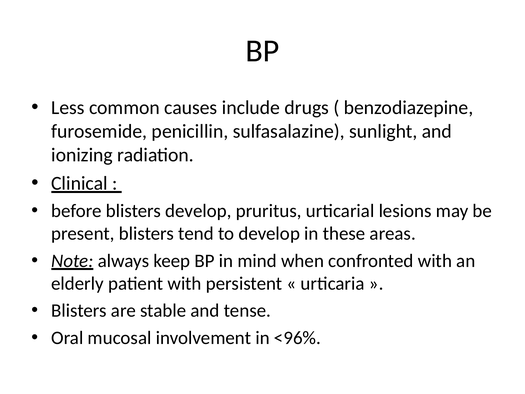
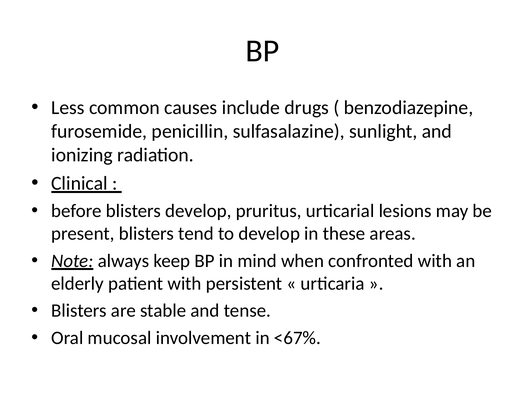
<96%: <96% -> <67%
